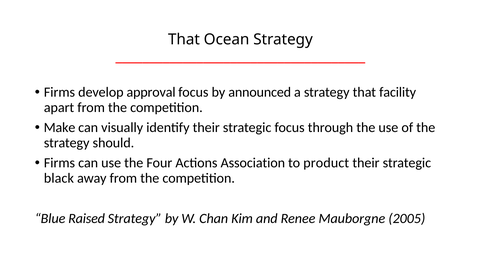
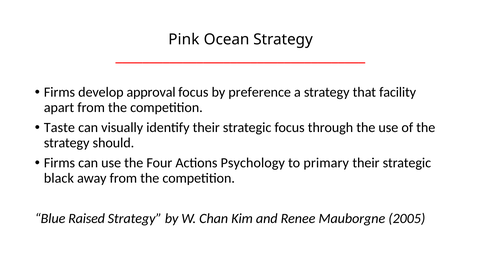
That at (184, 40): That -> Pink
announced: announced -> preference
Make: Make -> Taste
Association: Association -> Psychology
product: product -> primary
